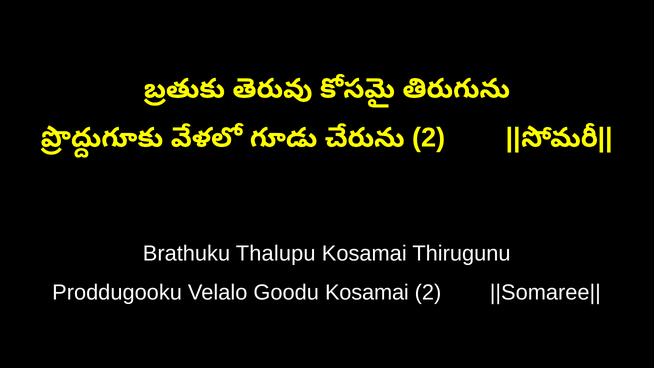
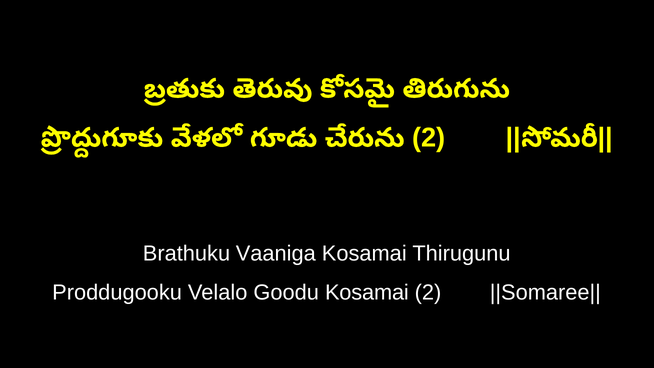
Thalupu: Thalupu -> Vaaniga
